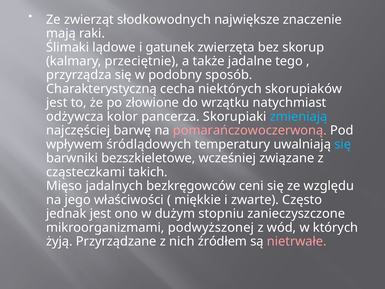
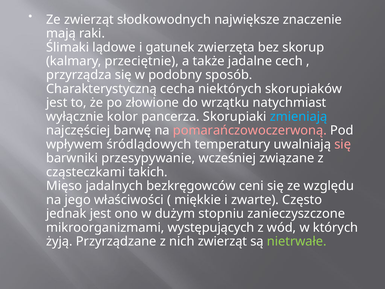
tego: tego -> cech
odżywcza: odżywcza -> wyłącznie
się at (343, 144) colour: light blue -> pink
bezszkieletowe: bezszkieletowe -> przesypywanie
podwyższonej: podwyższonej -> występujących
nich źródłem: źródłem -> zwierząt
nietrwałe colour: pink -> light green
